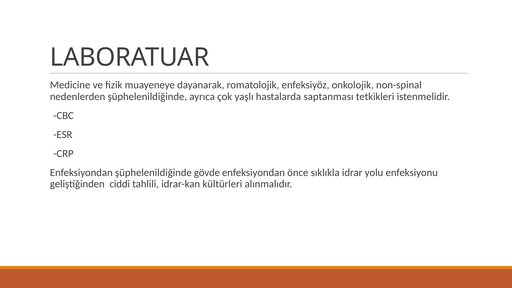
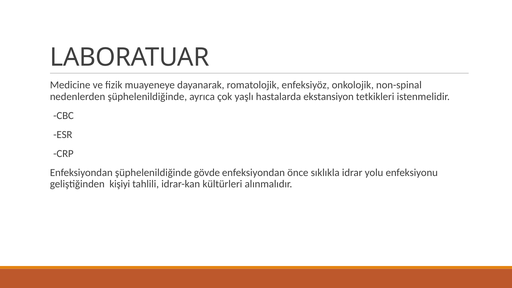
saptanması: saptanması -> ekstansiyon
ciddi: ciddi -> kişiyi
